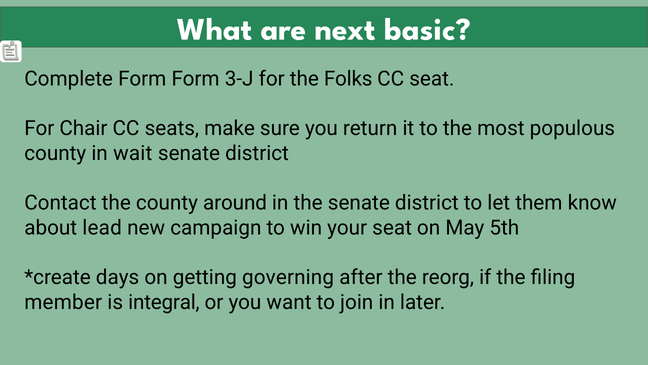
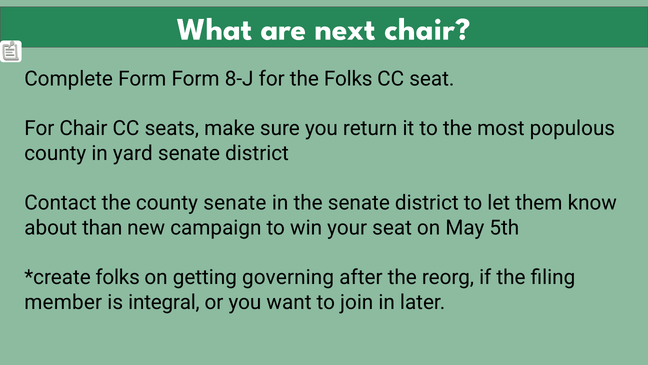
next basic: basic -> chair
3-J: 3-J -> 8-J
wait: wait -> yard
county around: around -> senate
lead: lead -> than
days at (118, 277): days -> folks
